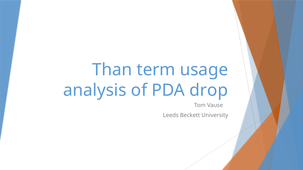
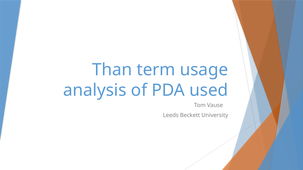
drop: drop -> used
